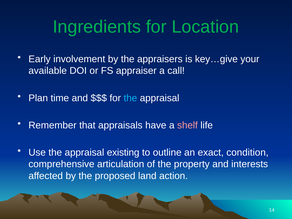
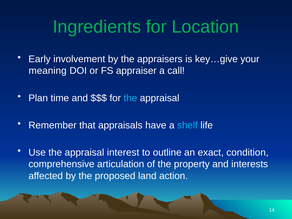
available: available -> meaning
shelf colour: pink -> light blue
existing: existing -> interest
